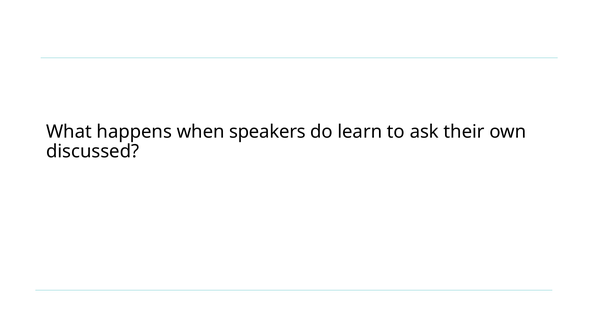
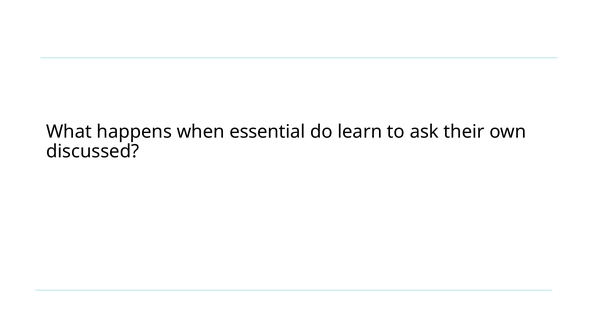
speakers: speakers -> essential
